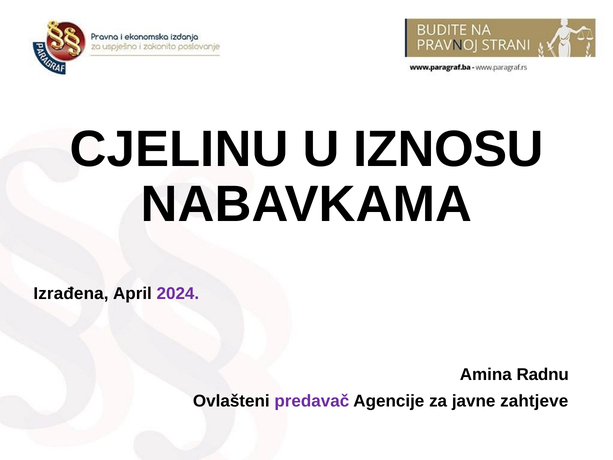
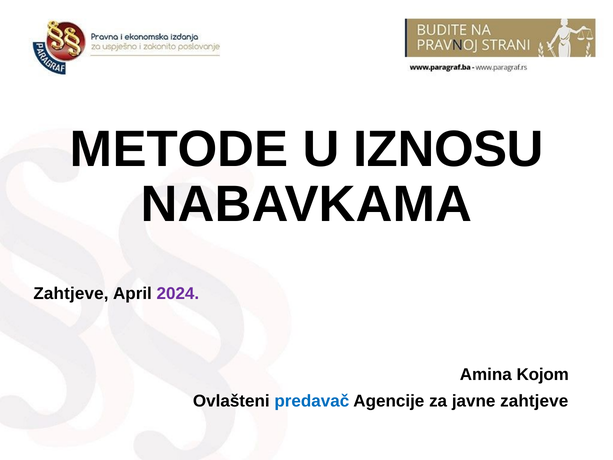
CJELINU: CJELINU -> METODE
Izrađena at (71, 294): Izrađena -> Zahtjeve
Radnu: Radnu -> Kojom
predavač colour: purple -> blue
